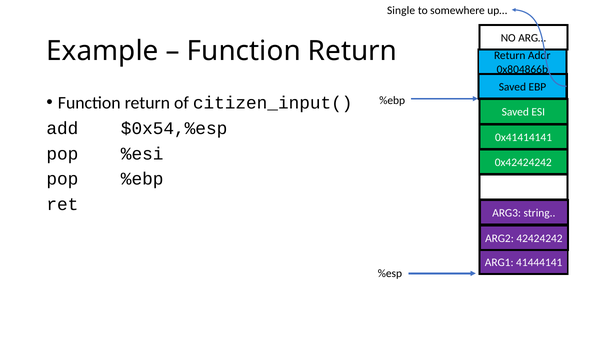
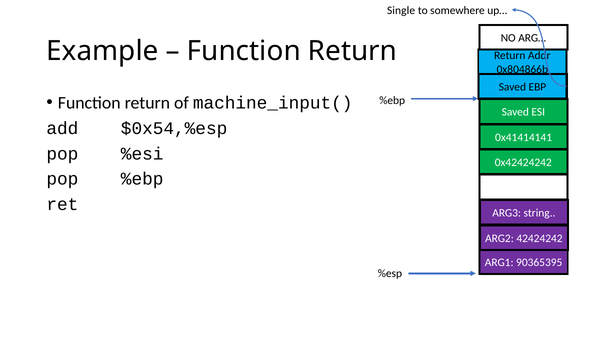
citizen_input(: citizen_input( -> machine_input(
41444141: 41444141 -> 90365395
